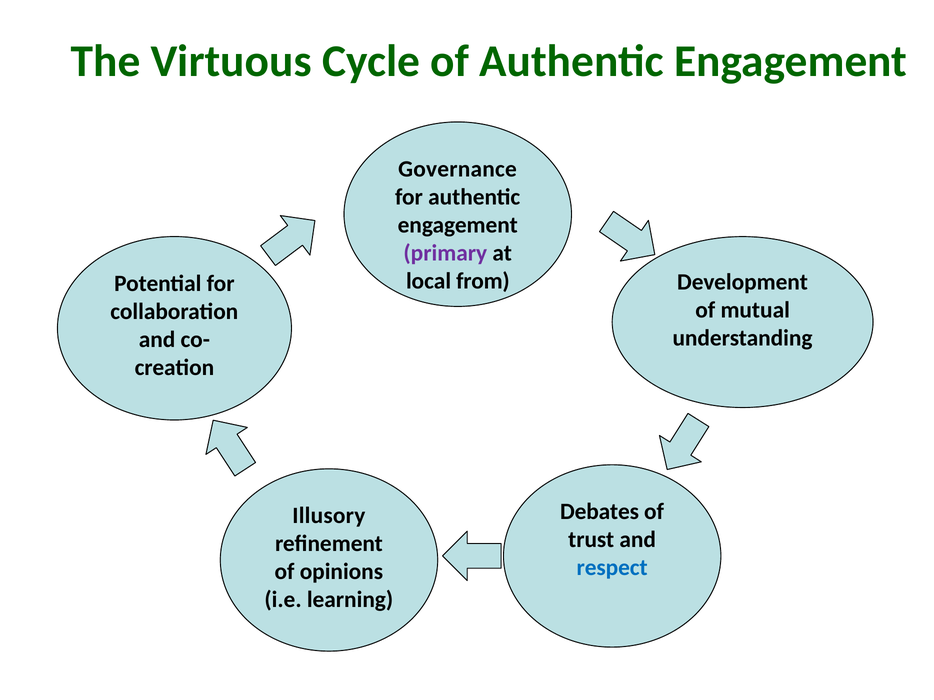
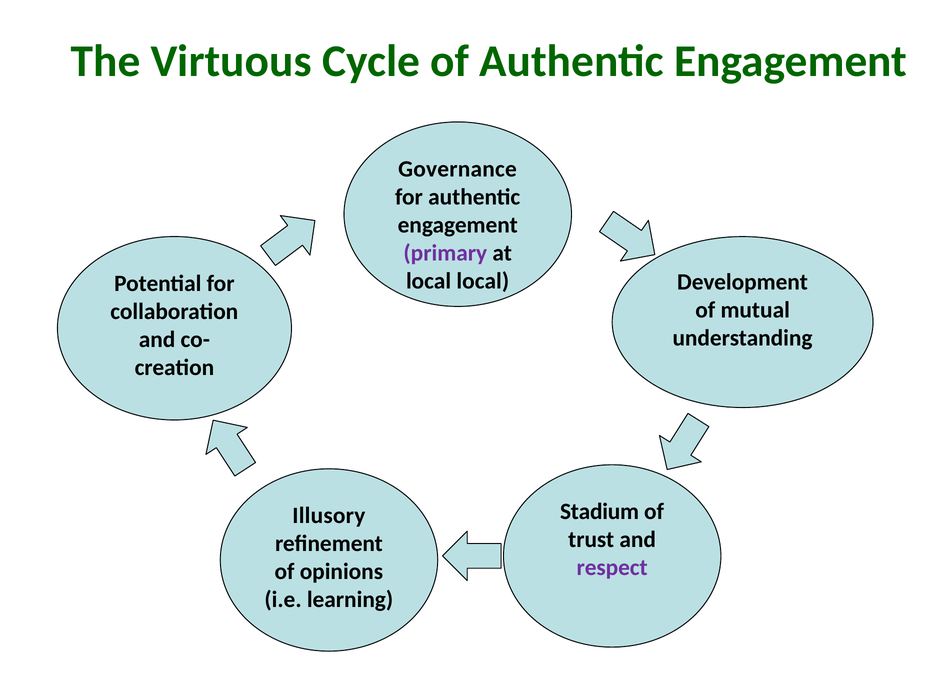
local from: from -> local
Debates: Debates -> Stadium
respect colour: blue -> purple
